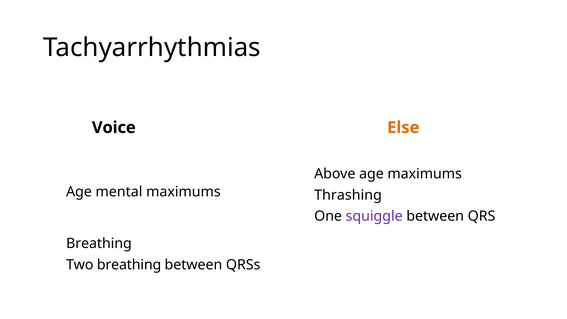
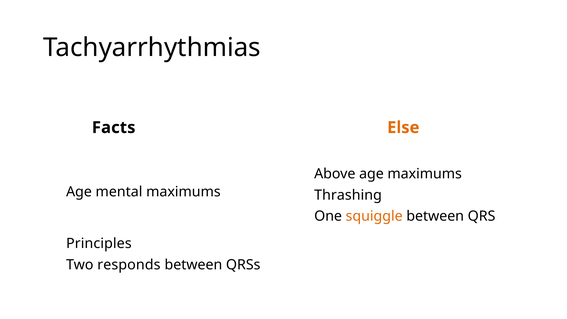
Voice: Voice -> Facts
squiggle colour: purple -> orange
Breathing at (99, 244): Breathing -> Principles
Two breathing: breathing -> responds
